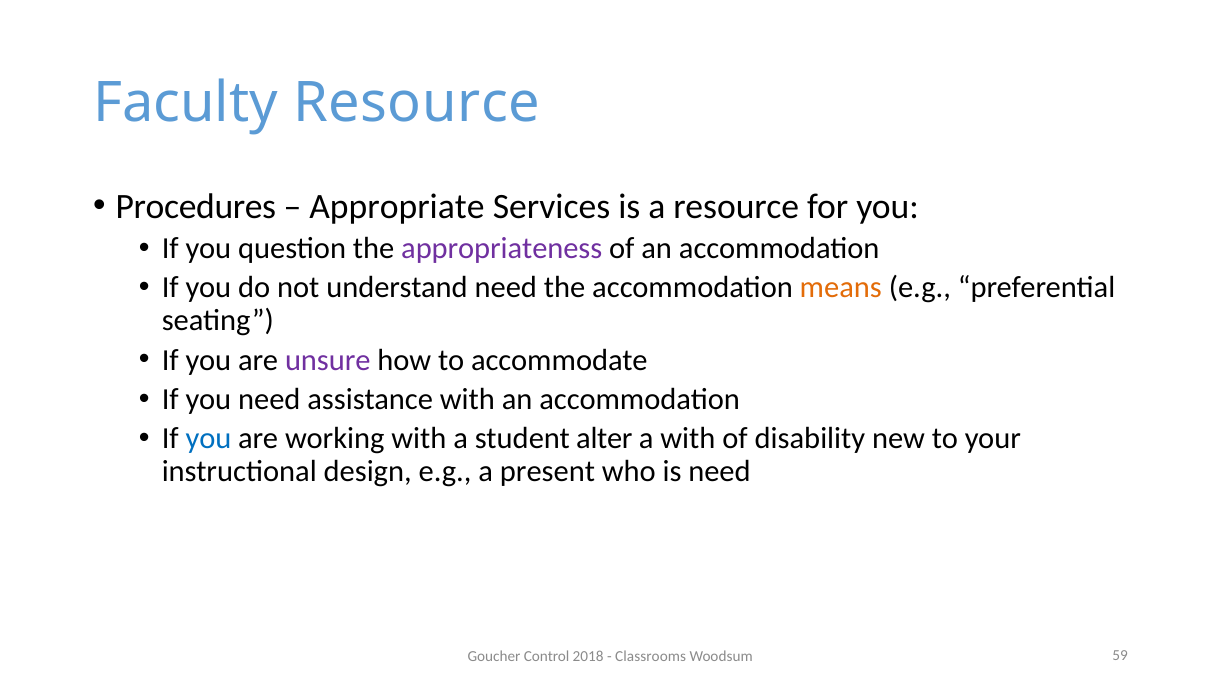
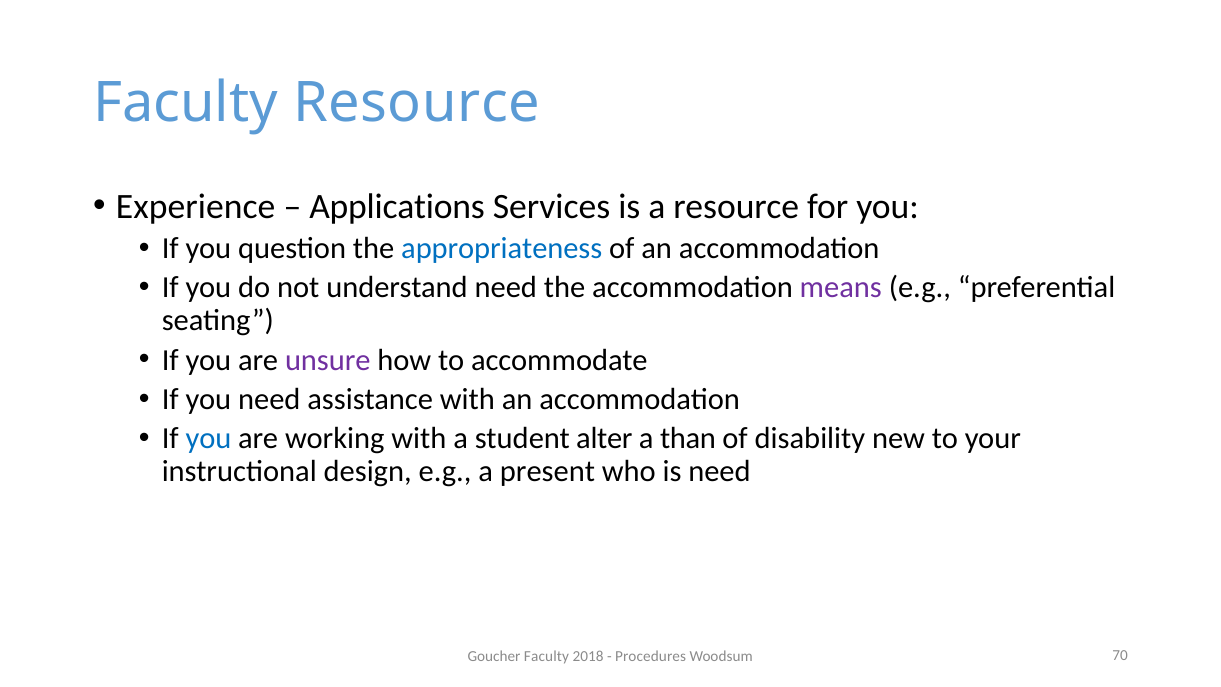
Procedures: Procedures -> Experience
Appropriate: Appropriate -> Applications
appropriateness colour: purple -> blue
means colour: orange -> purple
a with: with -> than
Goucher Control: Control -> Faculty
Classrooms: Classrooms -> Procedures
59: 59 -> 70
